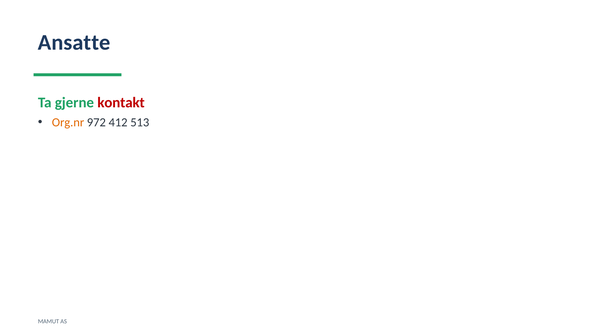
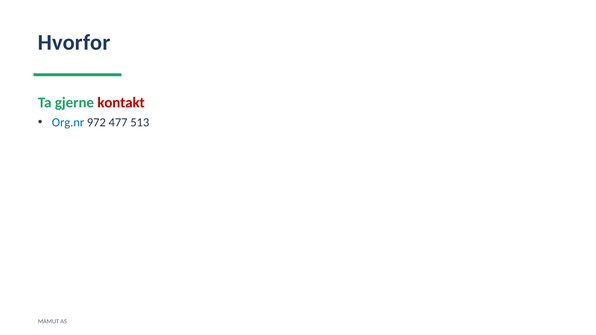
Ansatte: Ansatte -> Hvorfor
Org.nr colour: orange -> blue
412: 412 -> 477
